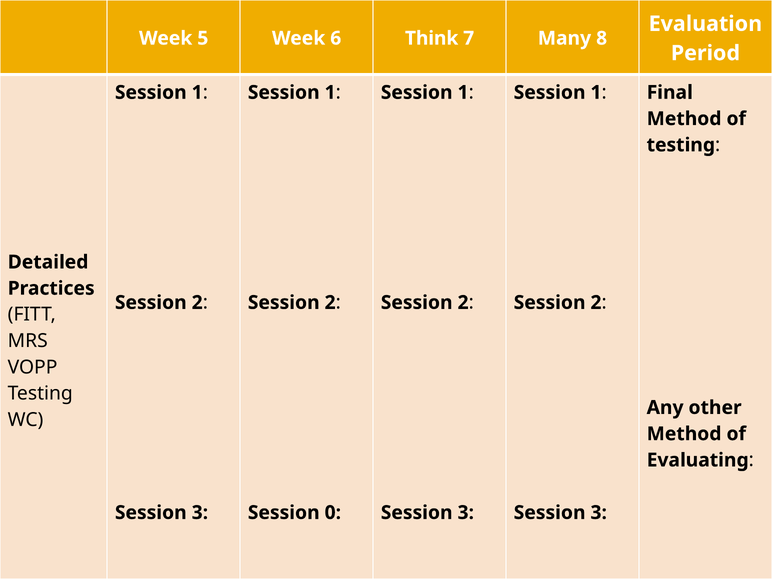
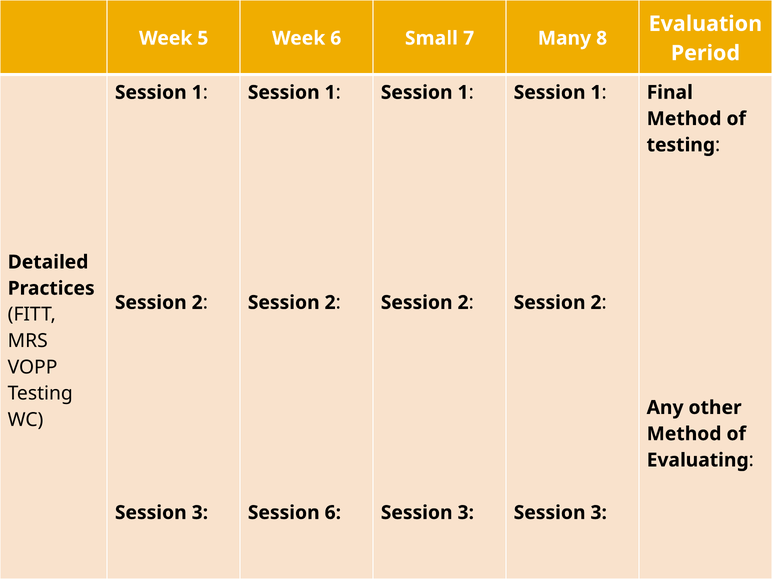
Think: Think -> Small
Session 0: 0 -> 6
